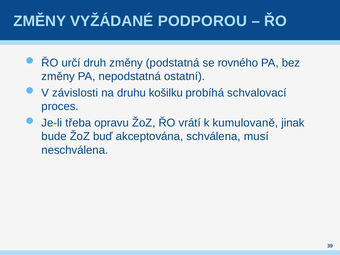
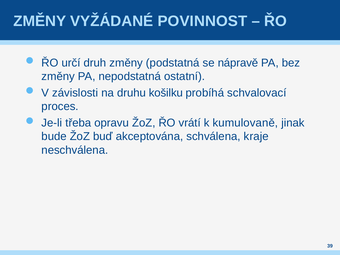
PODPOROU: PODPOROU -> POVINNOST
rovného: rovného -> nápravě
musí: musí -> kraje
